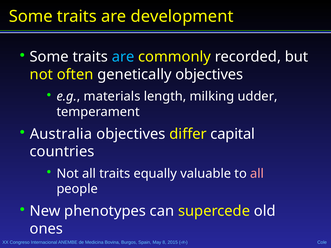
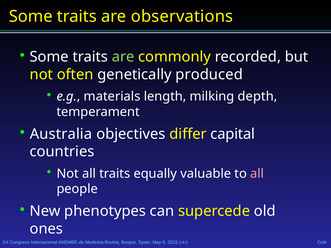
development: development -> observations
are at (123, 57) colour: light blue -> light green
genetically objectives: objectives -> produced
udder: udder -> depth
